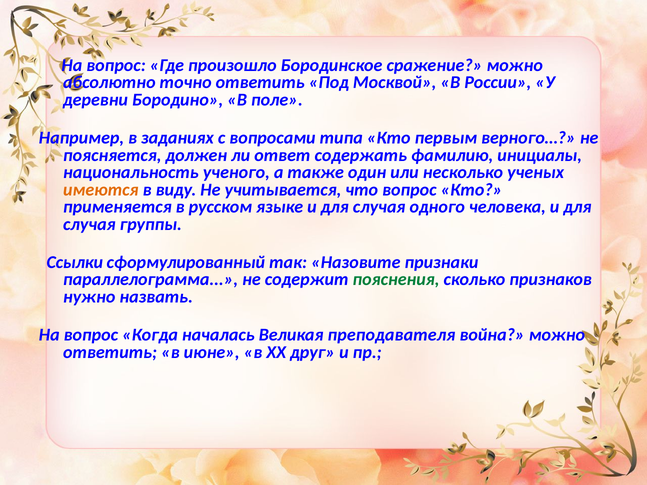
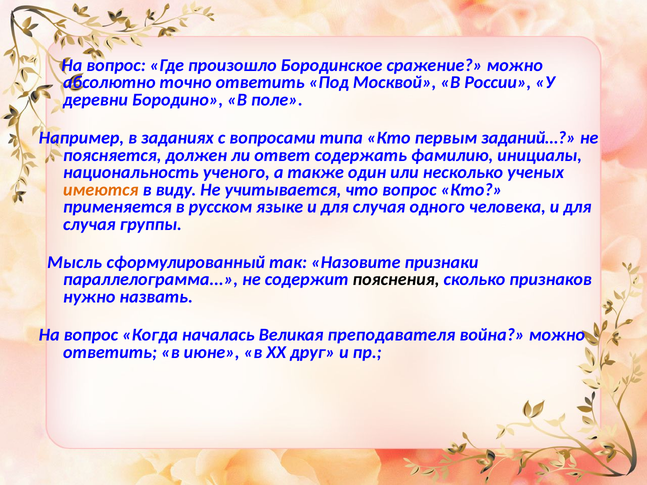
верного…: верного… -> заданий…
Ссылки: Ссылки -> Мысль
пояснения colour: green -> black
